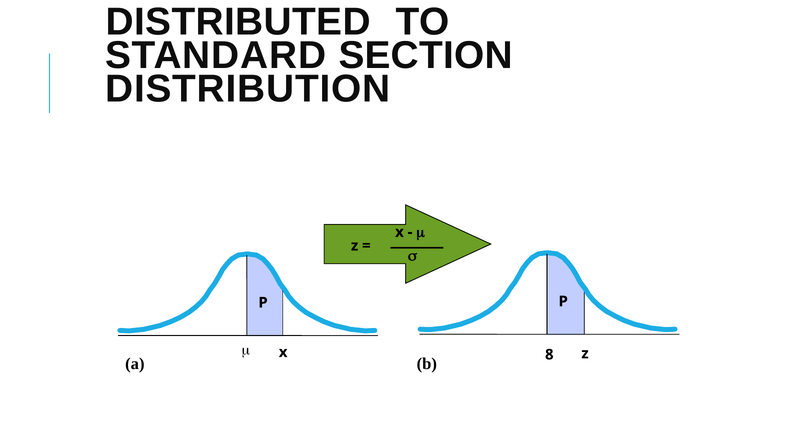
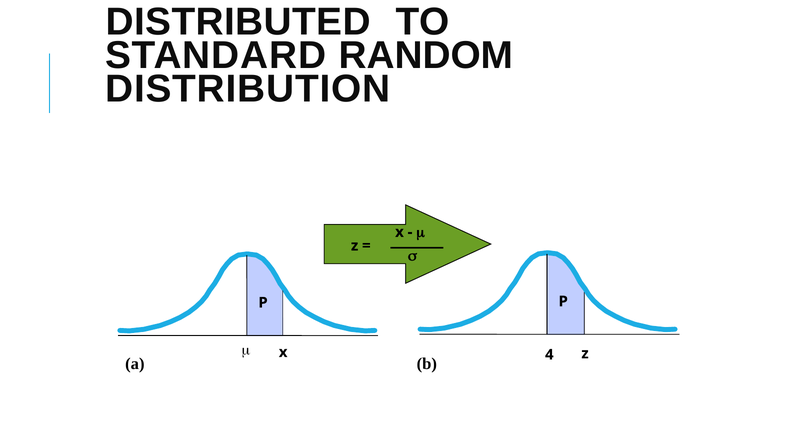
SECTION: SECTION -> RANDOM
8: 8 -> 4
